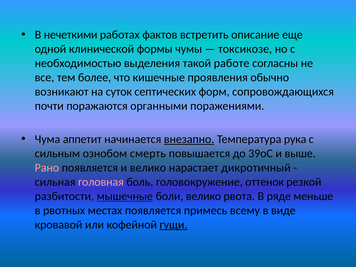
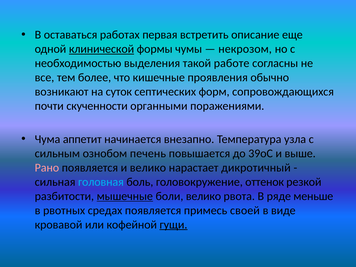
нечеткими: нечеткими -> оставаться
фактов: фактов -> первая
клинической underline: none -> present
токсикозе: токсикозе -> некрозом
поражаются: поражаются -> скученности
внезапно underline: present -> none
рука: рука -> узла
смерть: смерть -> печень
головная colour: pink -> light blue
местах: местах -> средах
всему: всему -> своей
